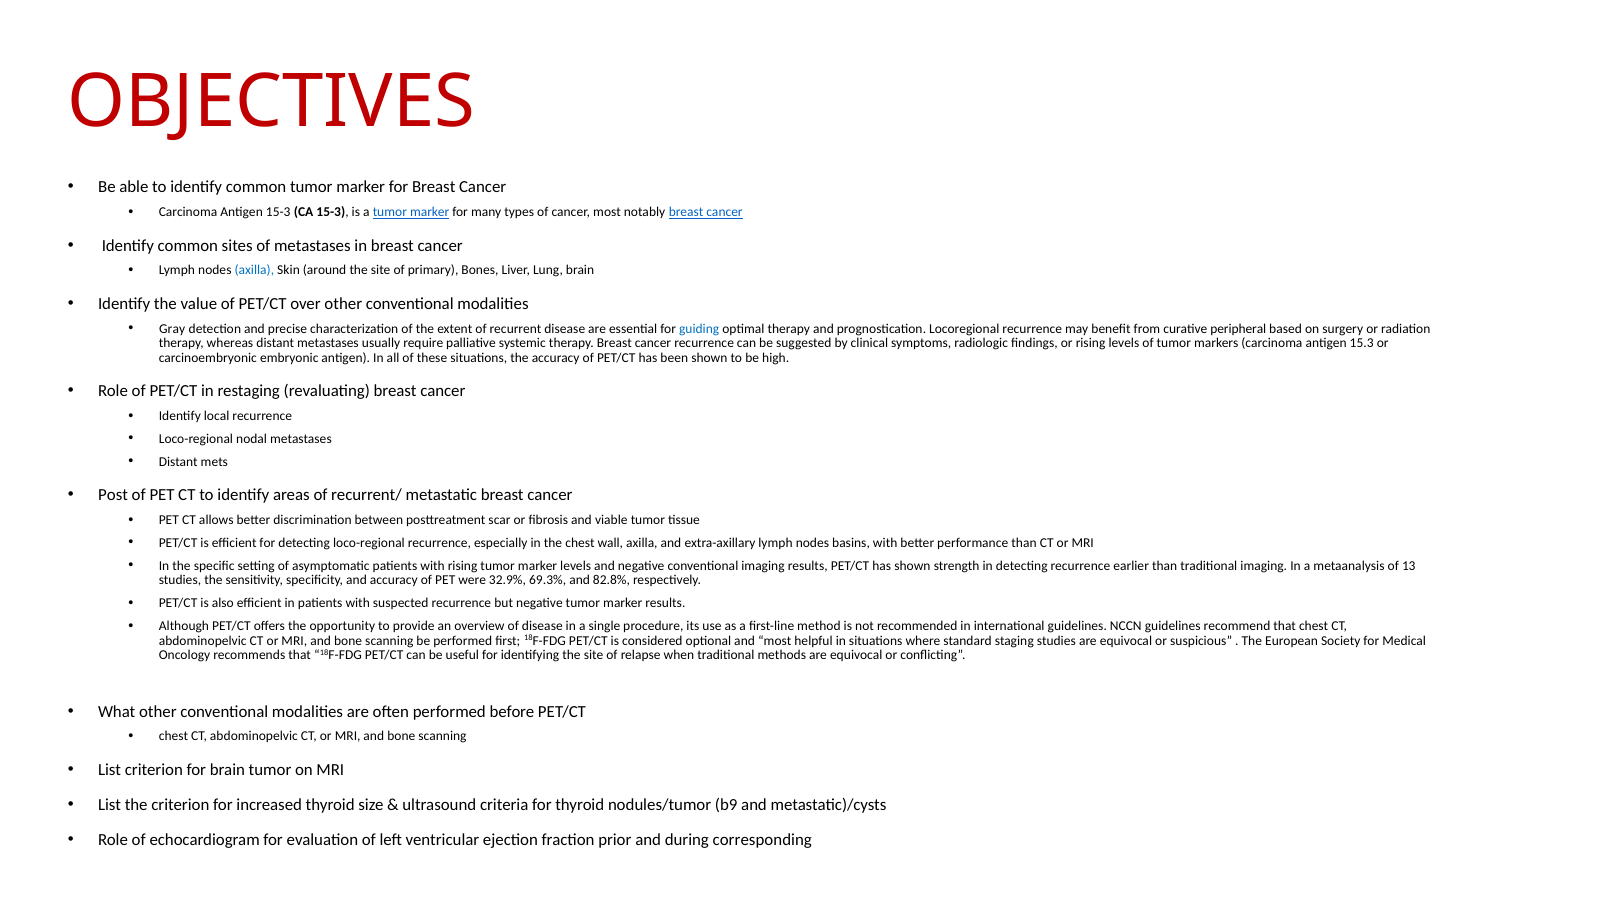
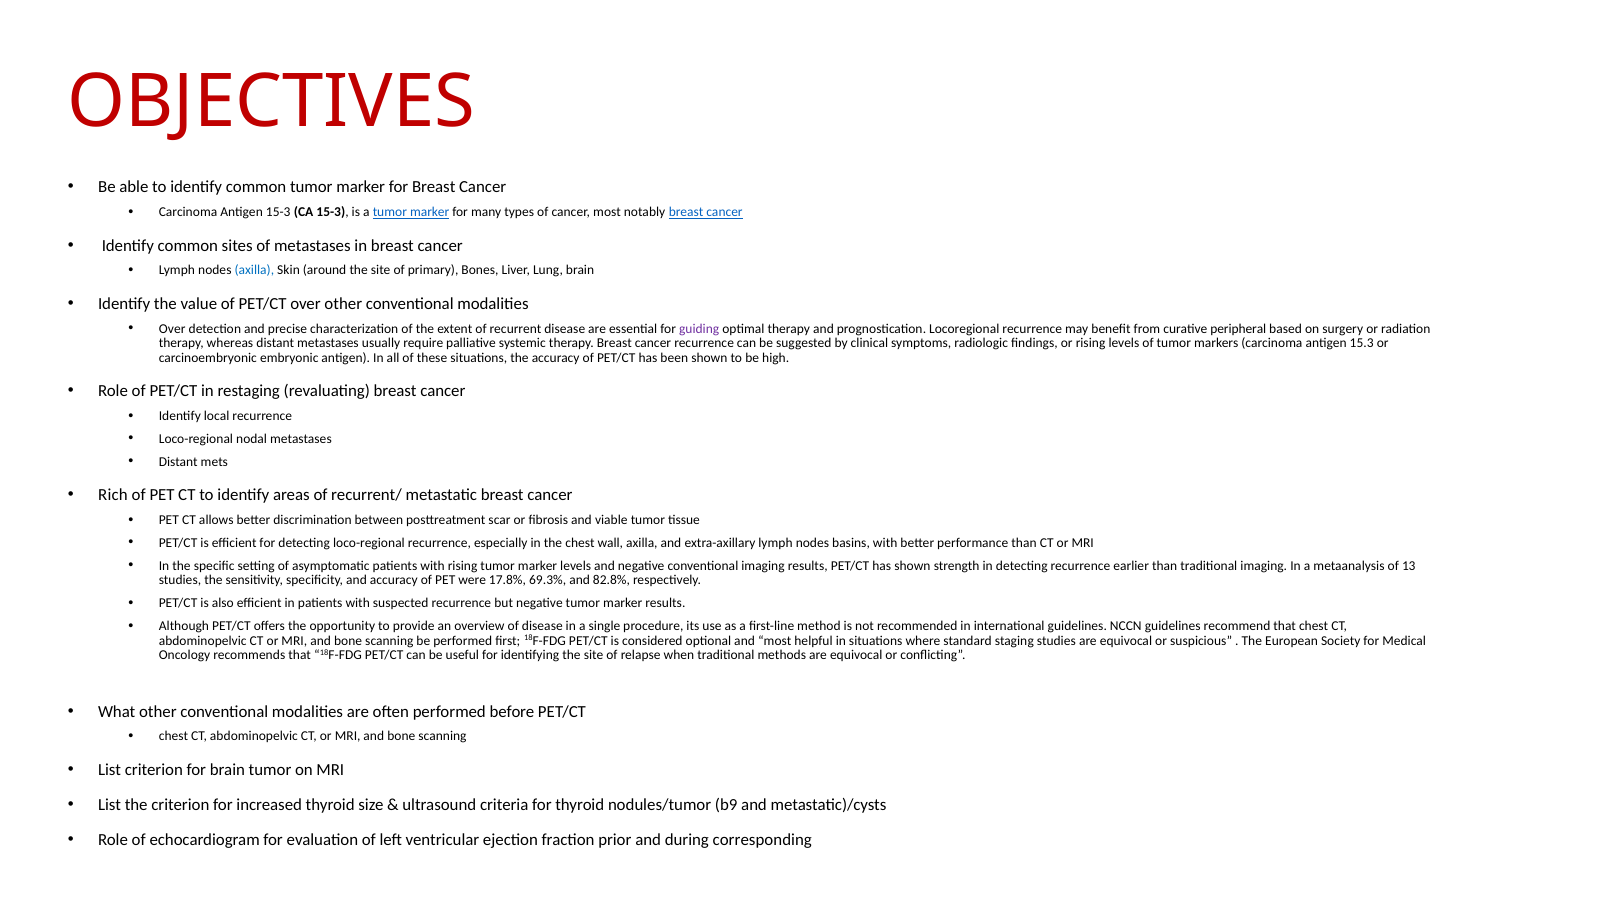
Gray at (172, 329): Gray -> Over
guiding colour: blue -> purple
Post: Post -> Rich
32.9%: 32.9% -> 17.8%
